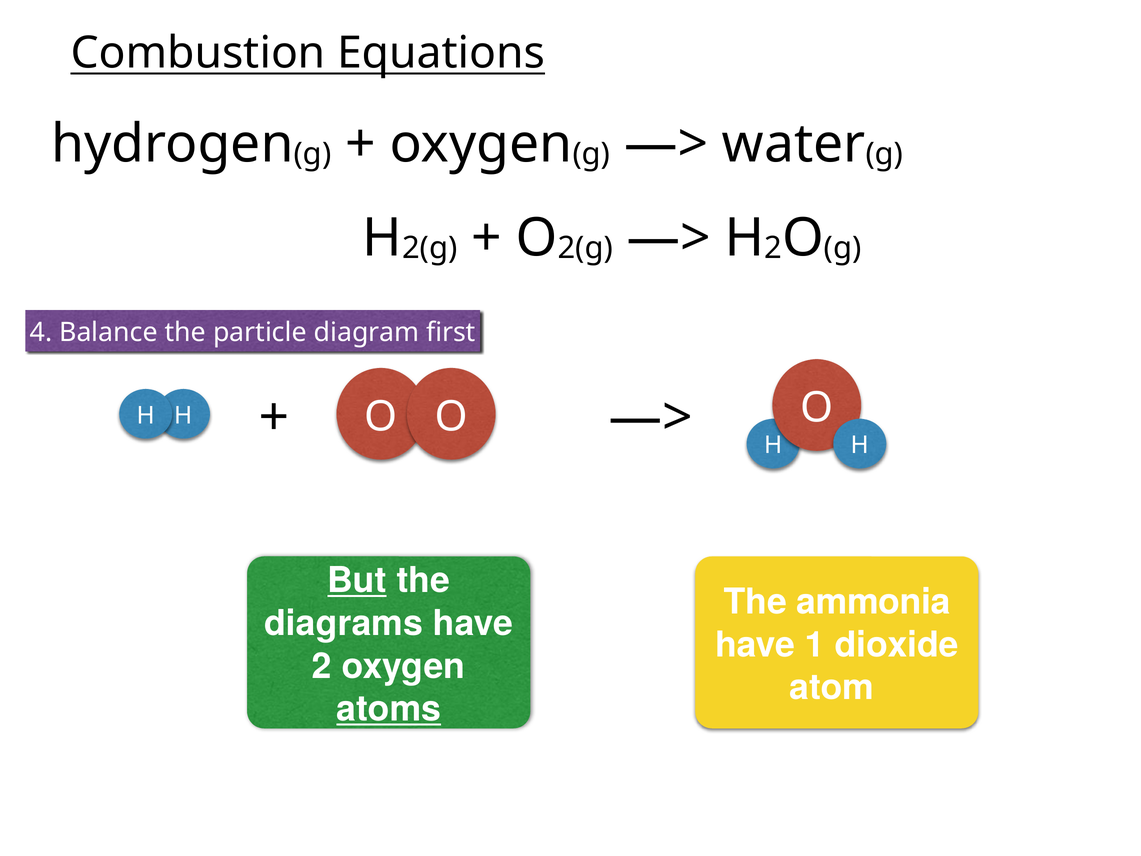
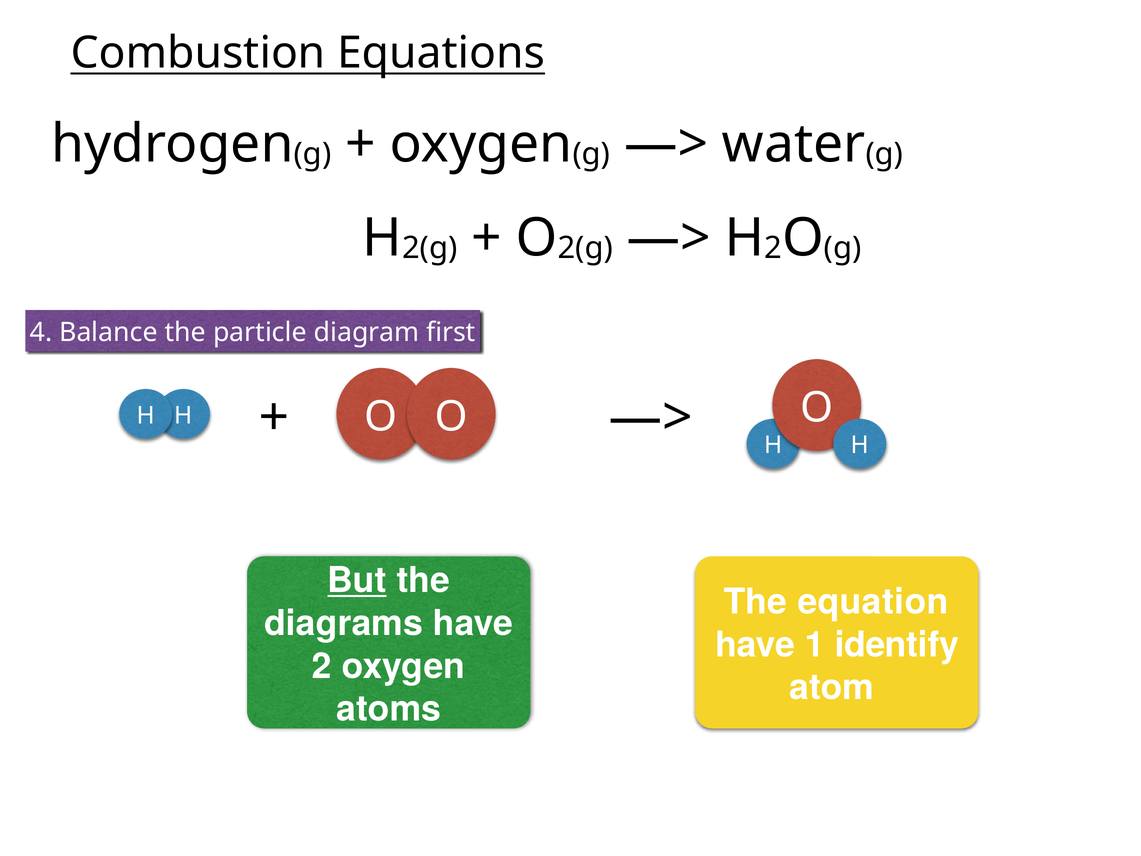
ammonia: ammonia -> equation
dioxide: dioxide -> identify
atoms underline: present -> none
